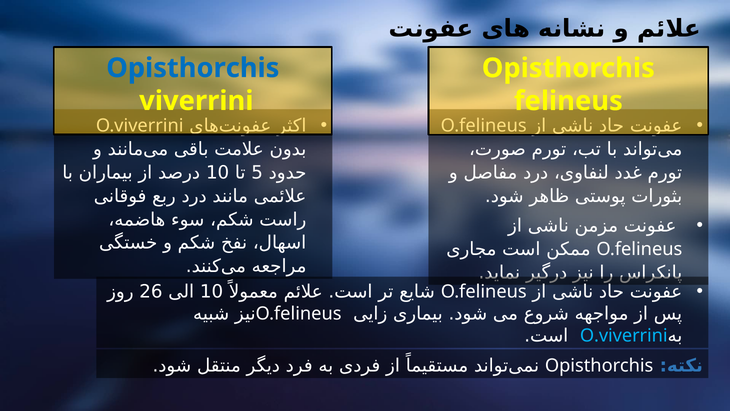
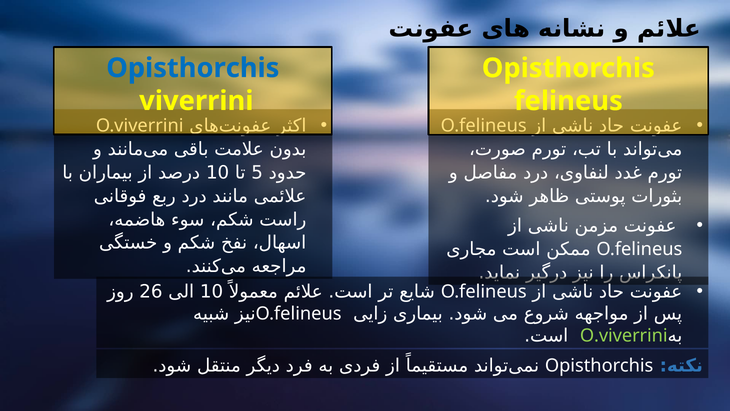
O.viverrini at (624, 335) colour: light blue -> light green
